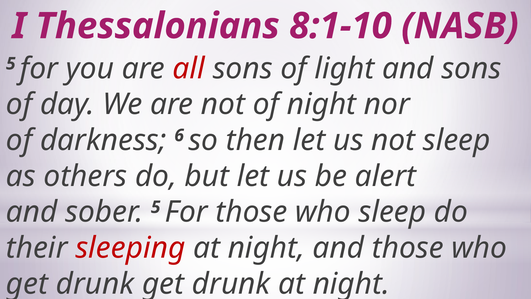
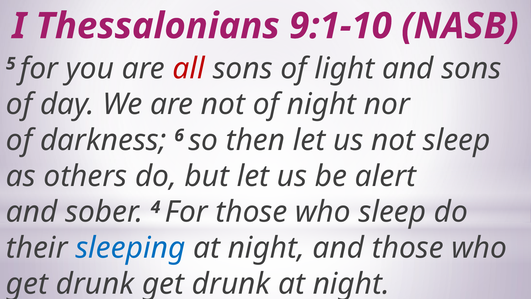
8:1-10: 8:1-10 -> 9:1-10
sober 5: 5 -> 4
sleeping colour: red -> blue
